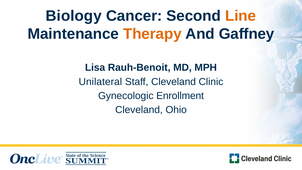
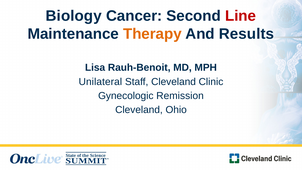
Line colour: orange -> red
Gaffney: Gaffney -> Results
Enrollment: Enrollment -> Remission
